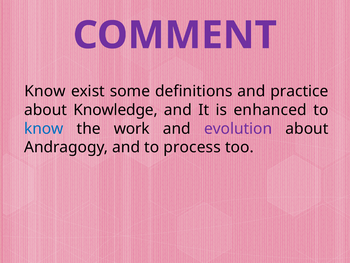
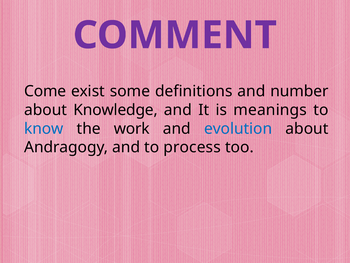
Know at (45, 91): Know -> Come
practice: practice -> number
enhanced: enhanced -> meanings
evolution colour: purple -> blue
